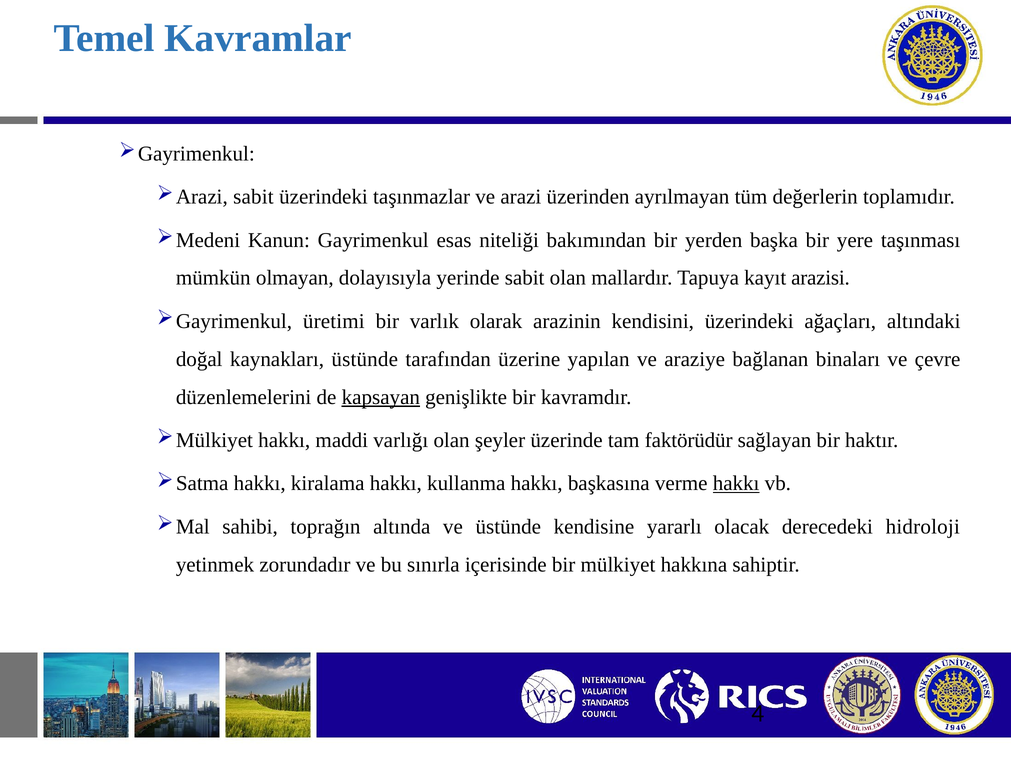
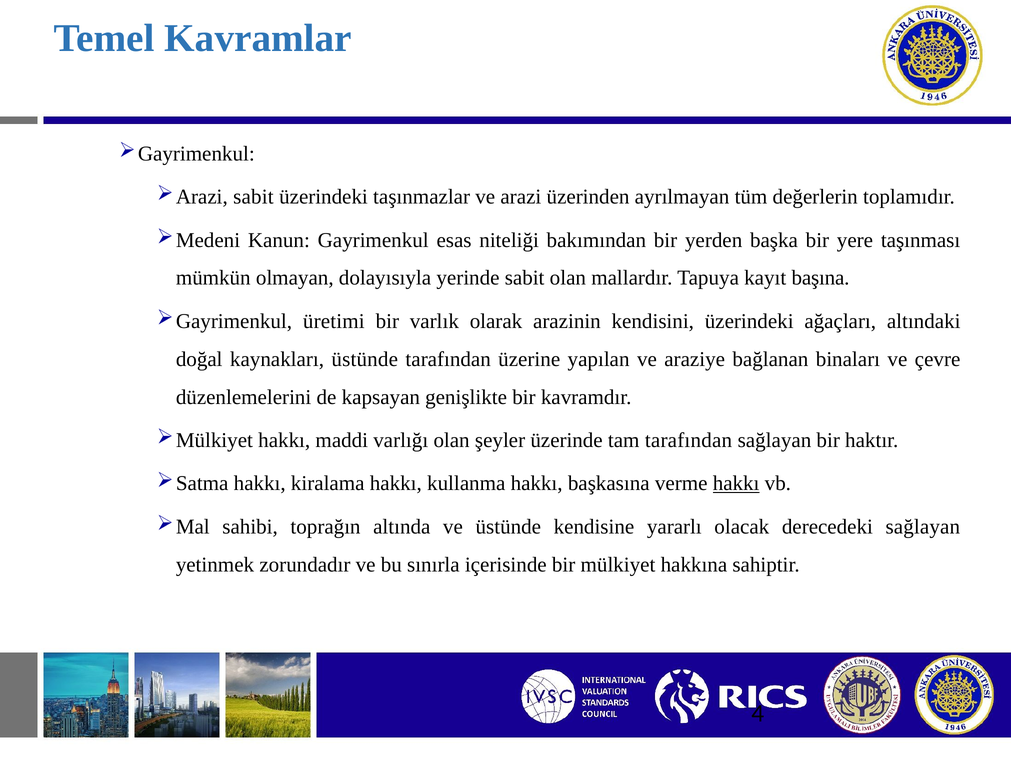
arazisi: arazisi -> başına
kapsayan underline: present -> none
tam faktörüdür: faktörüdür -> tarafından
derecedeki hidroloji: hidroloji -> sağlayan
